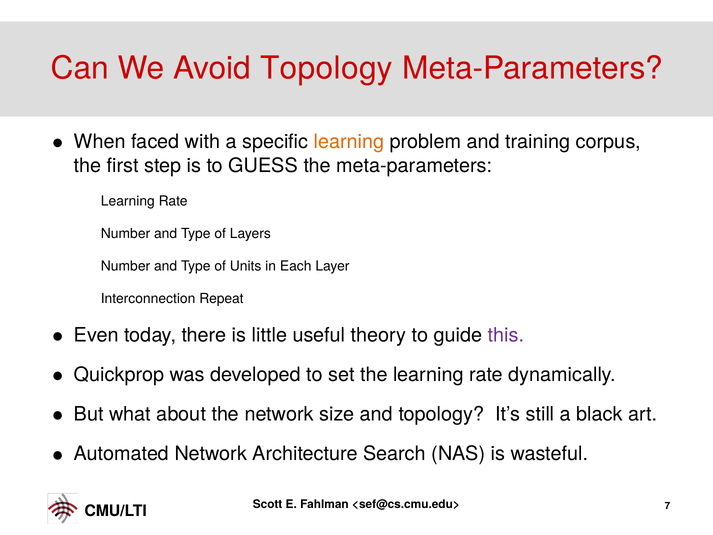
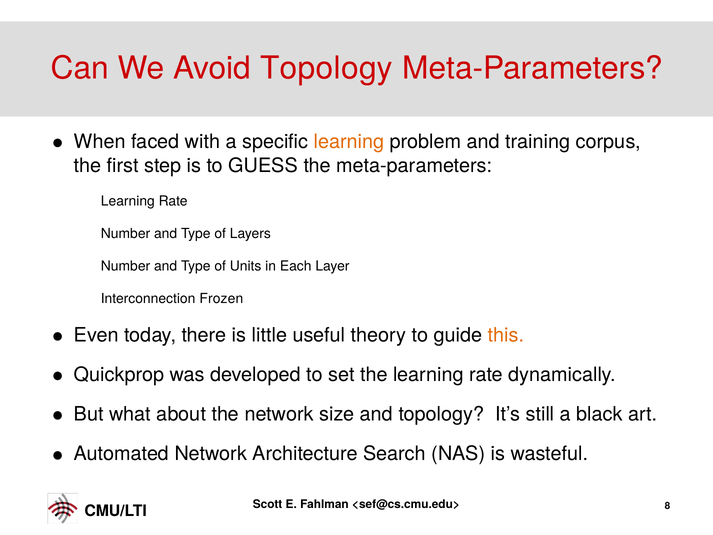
Repeat: Repeat -> Frozen
this colour: purple -> orange
7: 7 -> 8
